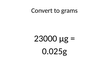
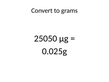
23000: 23000 -> 25050
